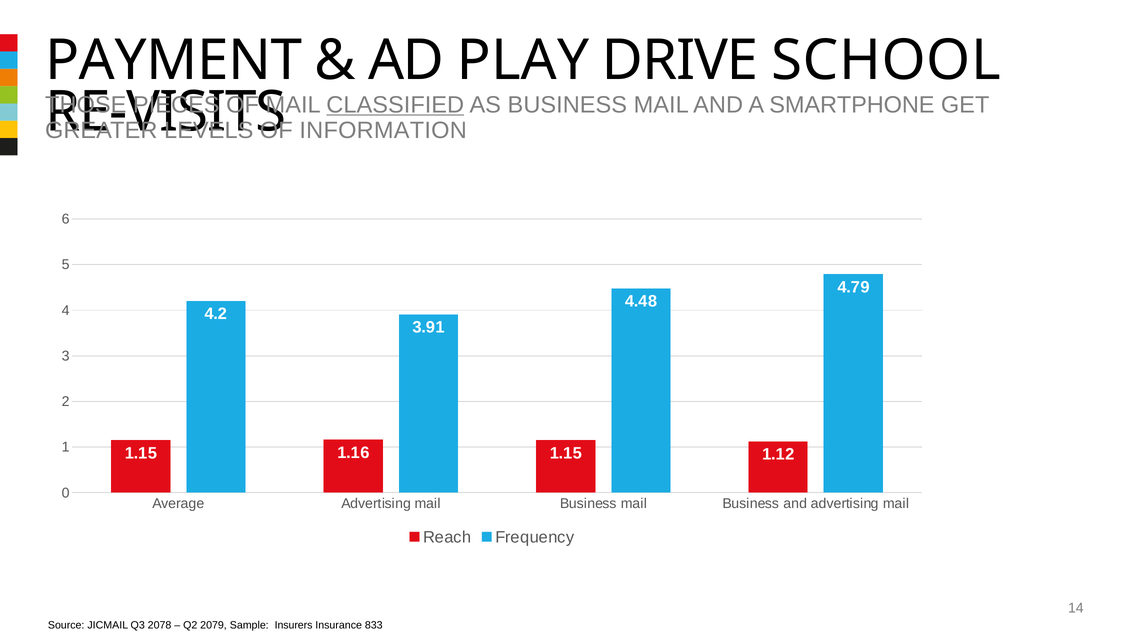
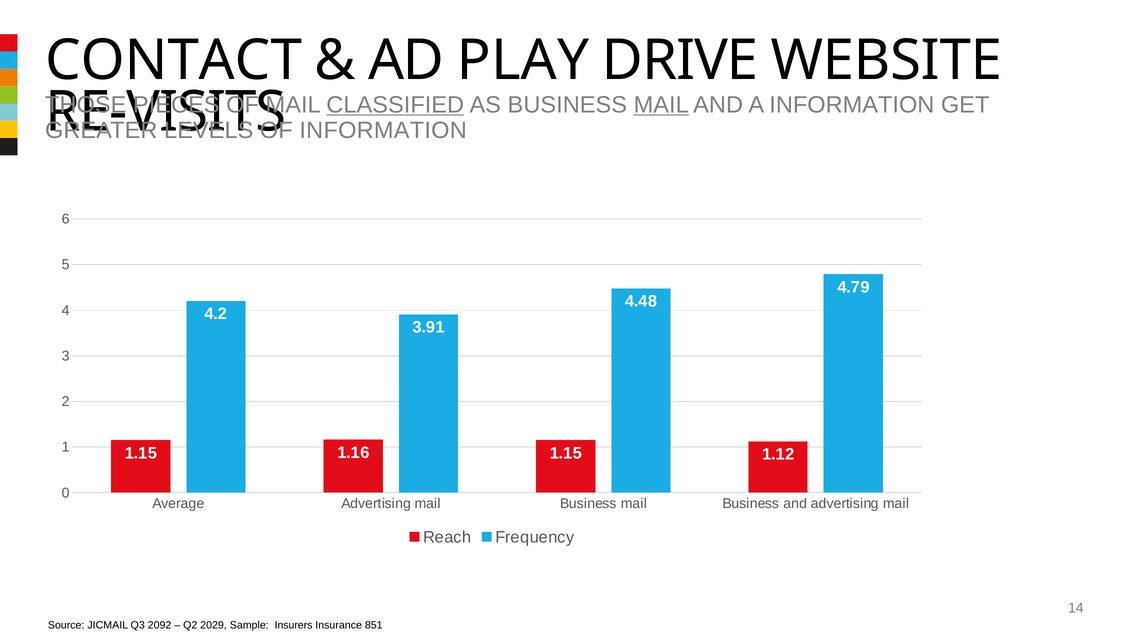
PAYMENT: PAYMENT -> CONTACT
SCHOOL: SCHOOL -> WEBSITE
MAIL at (661, 105) underline: none -> present
A SMARTPHONE: SMARTPHONE -> INFORMATION
2078: 2078 -> 2092
2079: 2079 -> 2029
833: 833 -> 851
